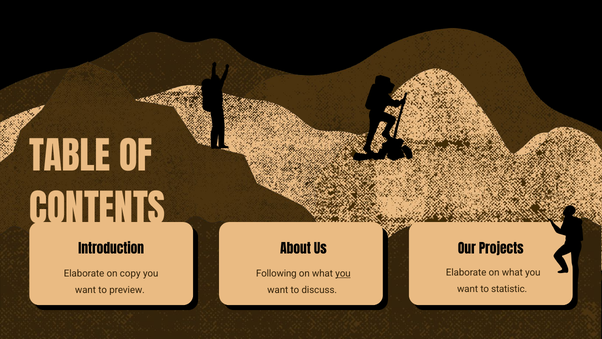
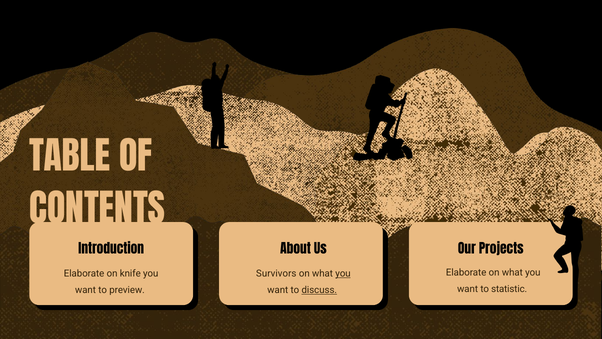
copy: copy -> knife
Following: Following -> Survivors
discuss underline: none -> present
